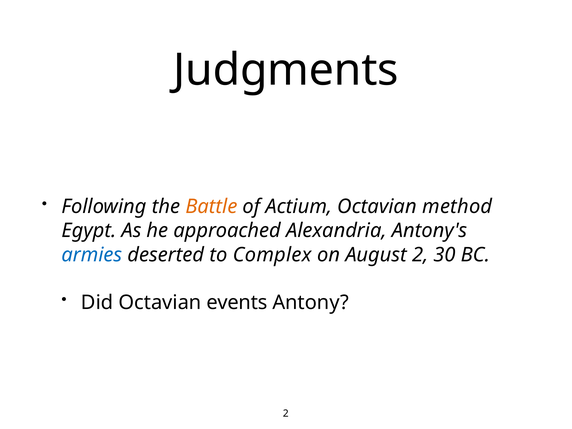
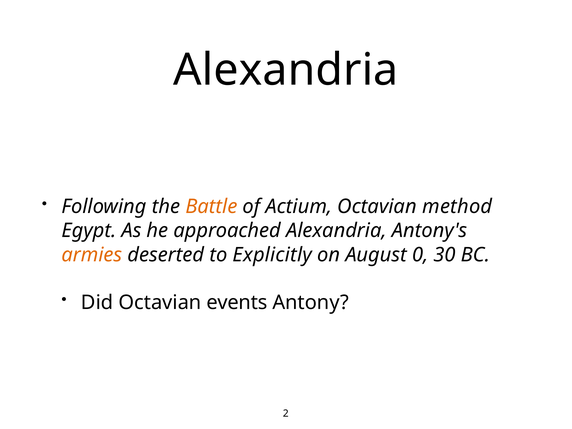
Judgments at (286, 70): Judgments -> Alexandria
armies colour: blue -> orange
Complex: Complex -> Explicitly
August 2: 2 -> 0
